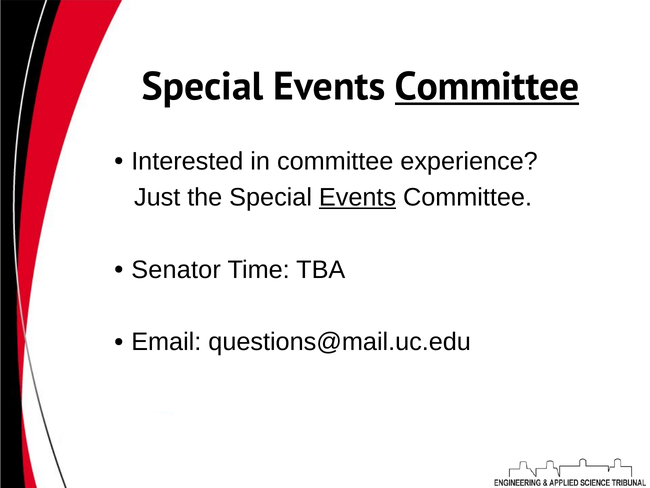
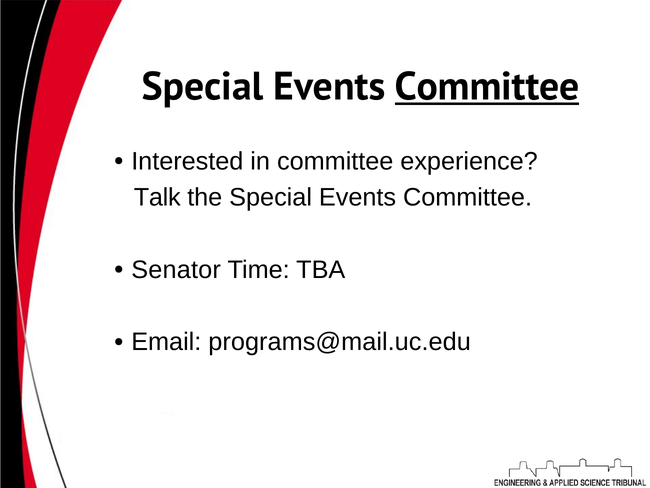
Just: Just -> Talk
Events at (358, 197) underline: present -> none
questions@mail.uc.edu: questions@mail.uc.edu -> programs@mail.uc.edu
